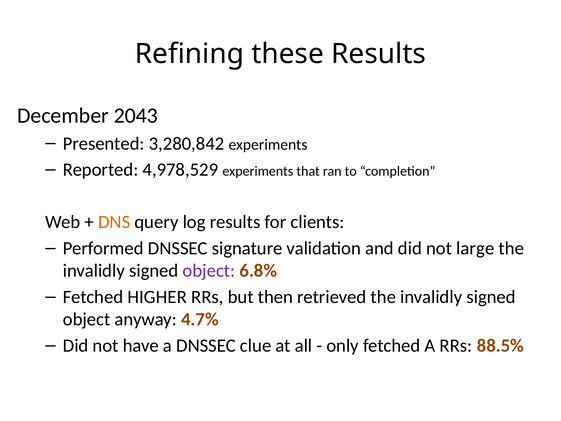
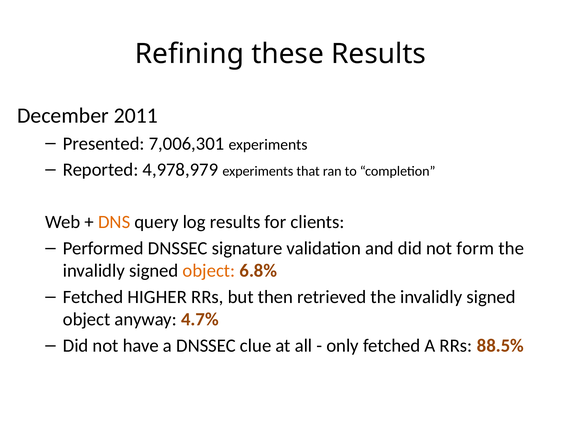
2043: 2043 -> 2011
3,280,842: 3,280,842 -> 7,006,301
4,978,529: 4,978,529 -> 4,978,979
large: large -> form
object at (209, 271) colour: purple -> orange
